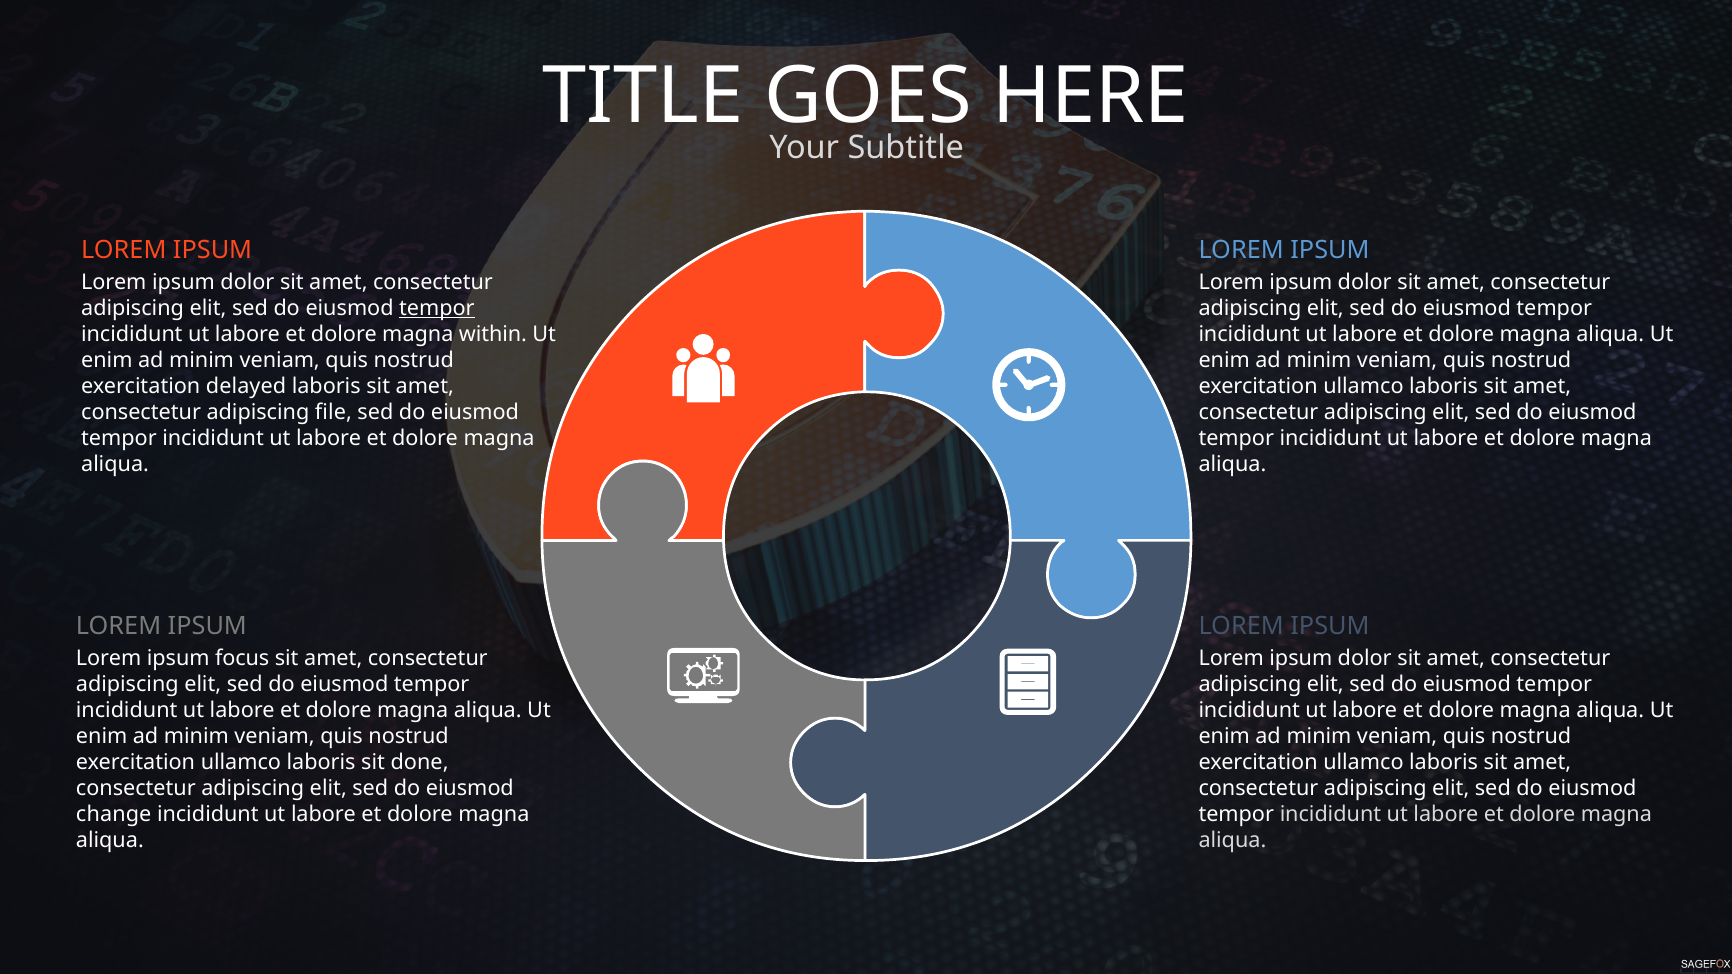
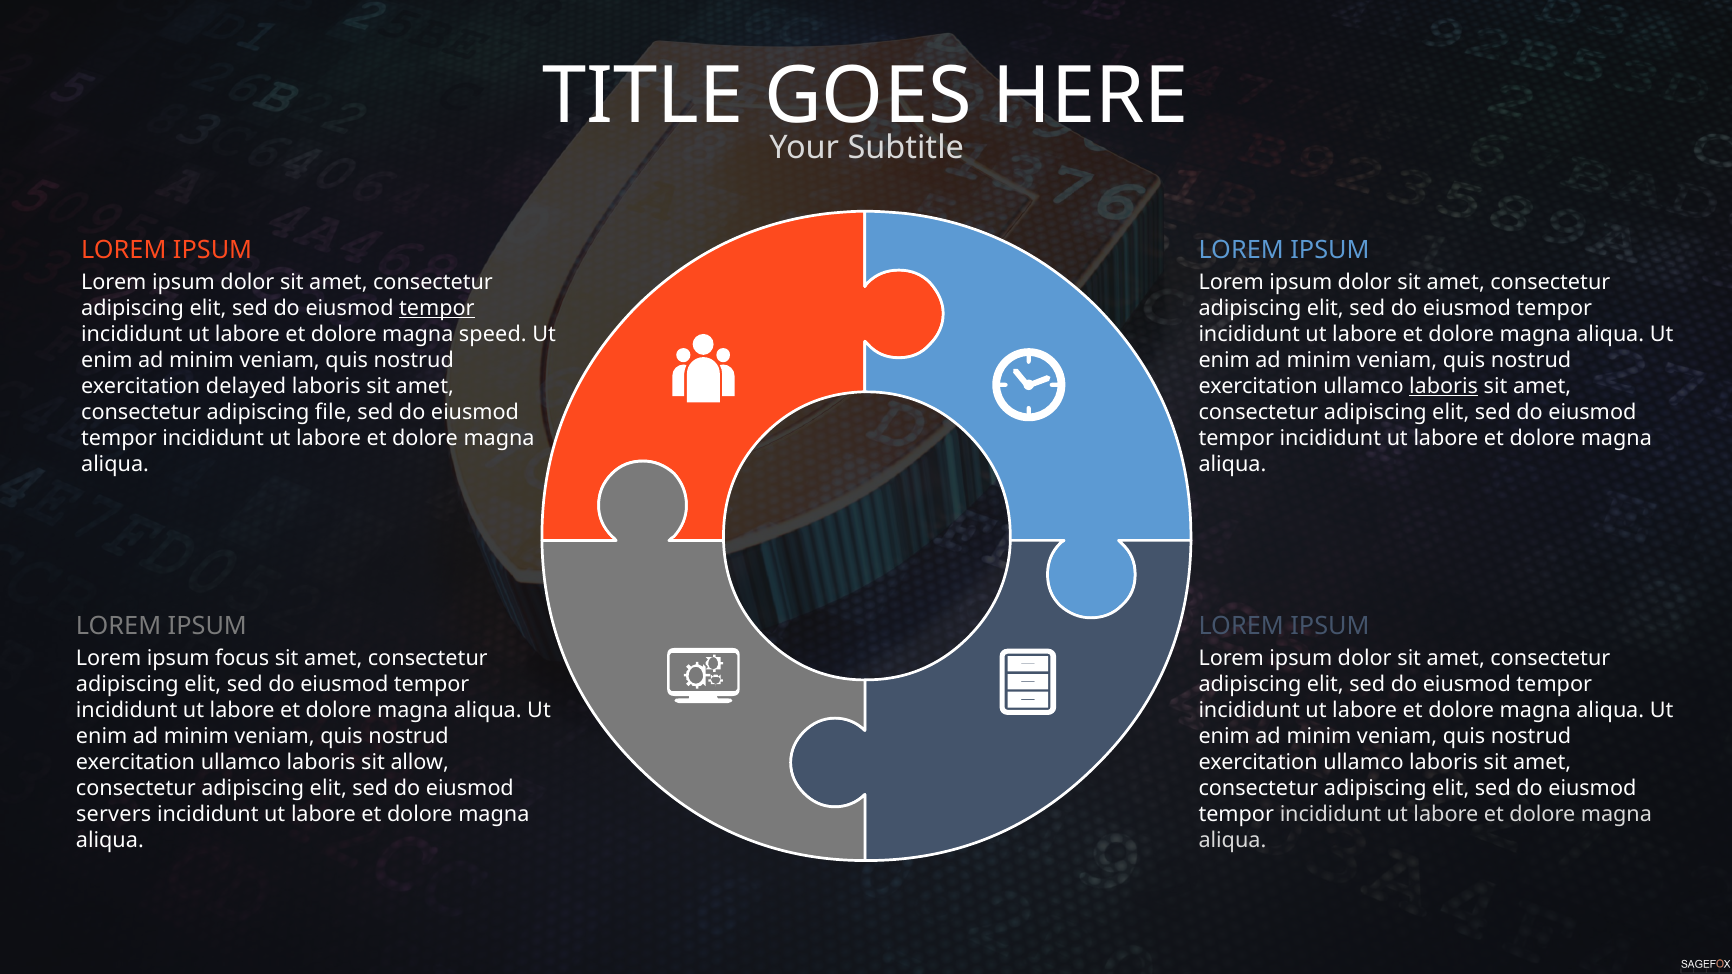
within: within -> speed
laboris at (1444, 386) underline: none -> present
done: done -> allow
change: change -> servers
